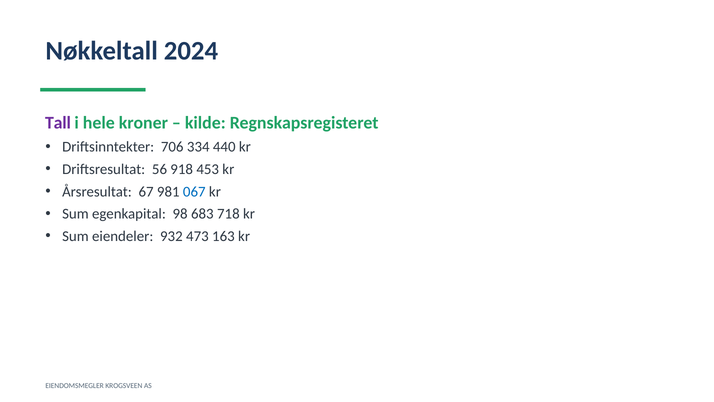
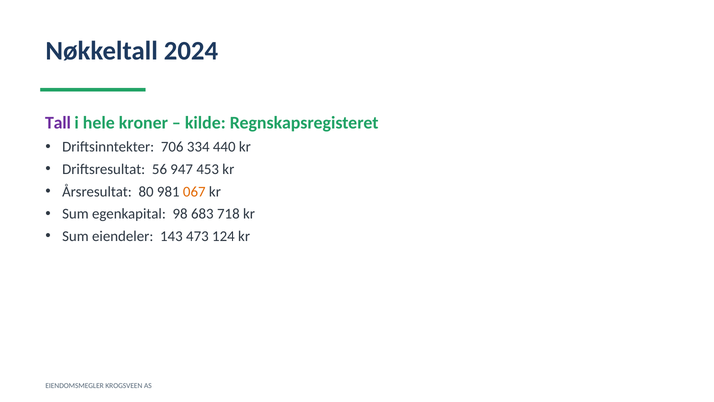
918: 918 -> 947
67: 67 -> 80
067 colour: blue -> orange
932: 932 -> 143
163: 163 -> 124
